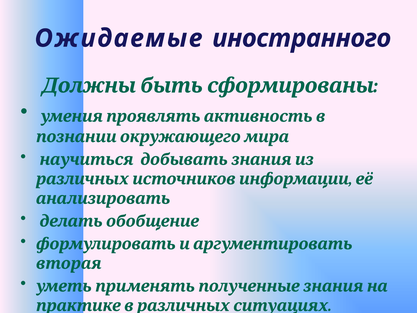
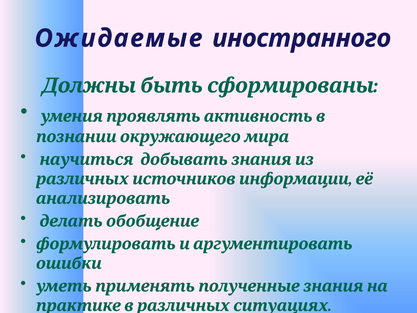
вторая: вторая -> ошибки
